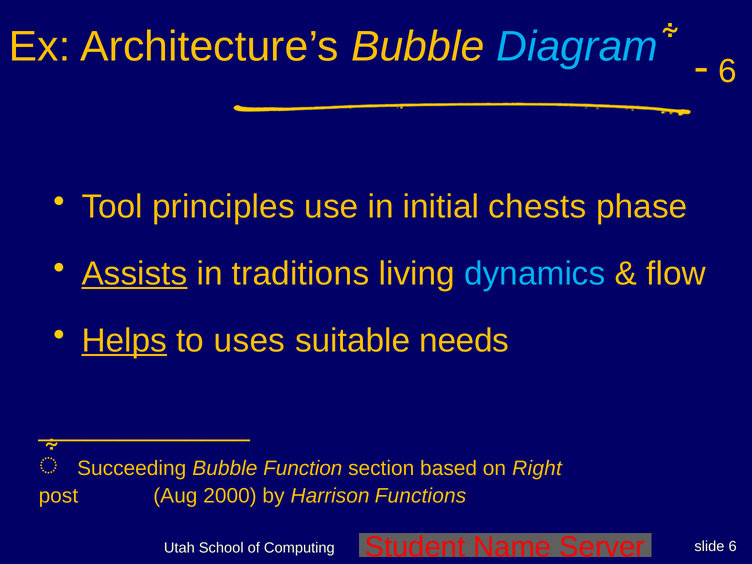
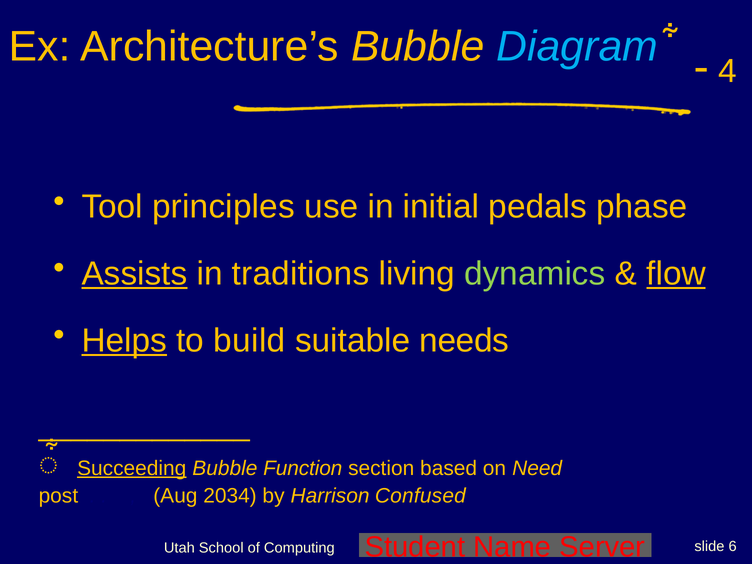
6 at (727, 71): 6 -> 4
chests: chests -> pedals
dynamics colour: light blue -> light green
flow underline: none -> present
uses: uses -> build
Succeeding underline: none -> present
Right: Right -> Need
2000: 2000 -> 2034
Functions: Functions -> Confused
